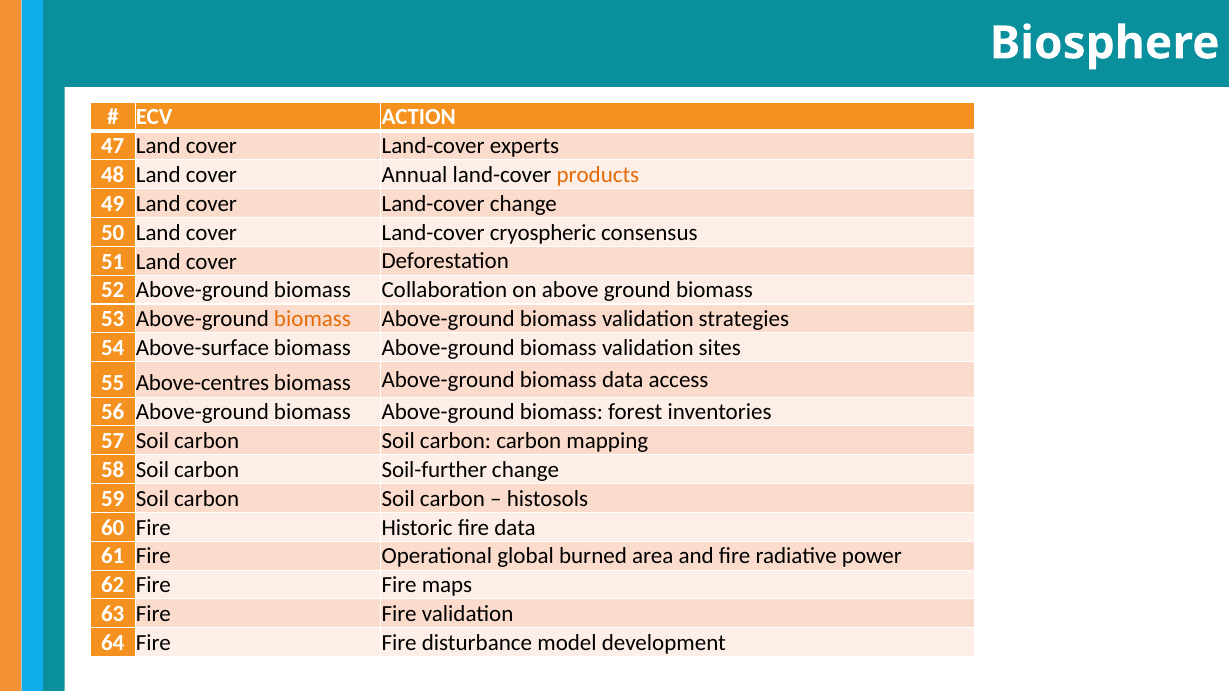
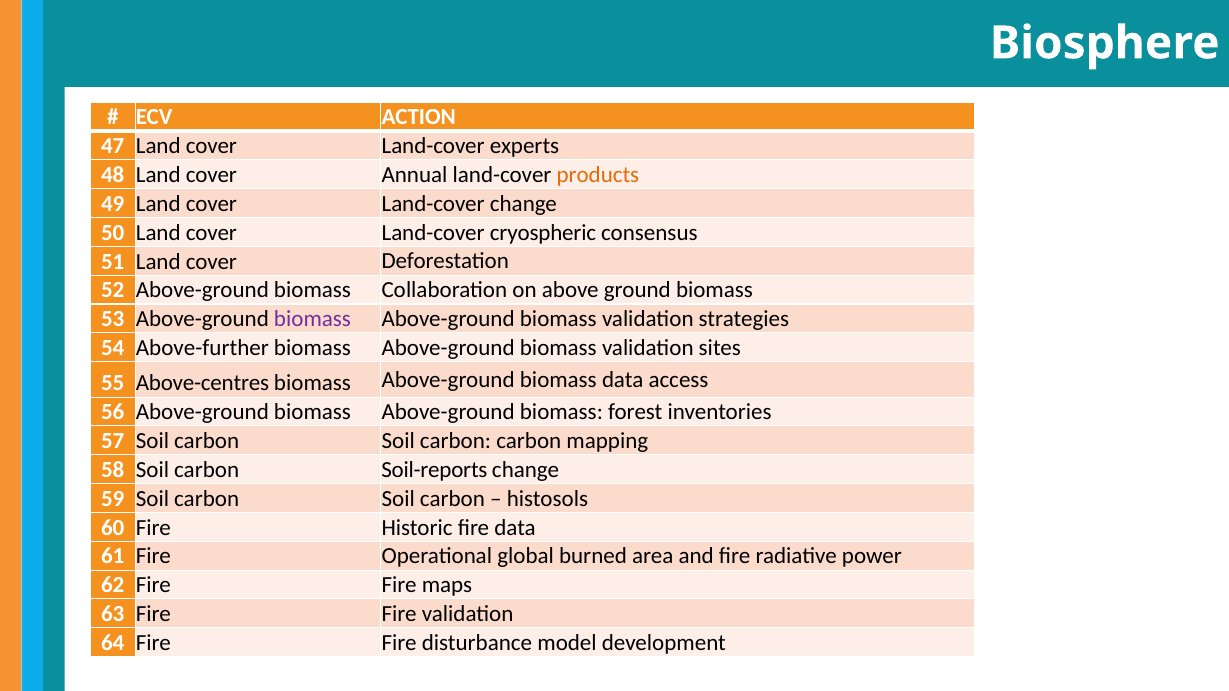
biomass at (312, 319) colour: orange -> purple
Above-surface: Above-surface -> Above-further
Soil-further: Soil-further -> Soil-reports
